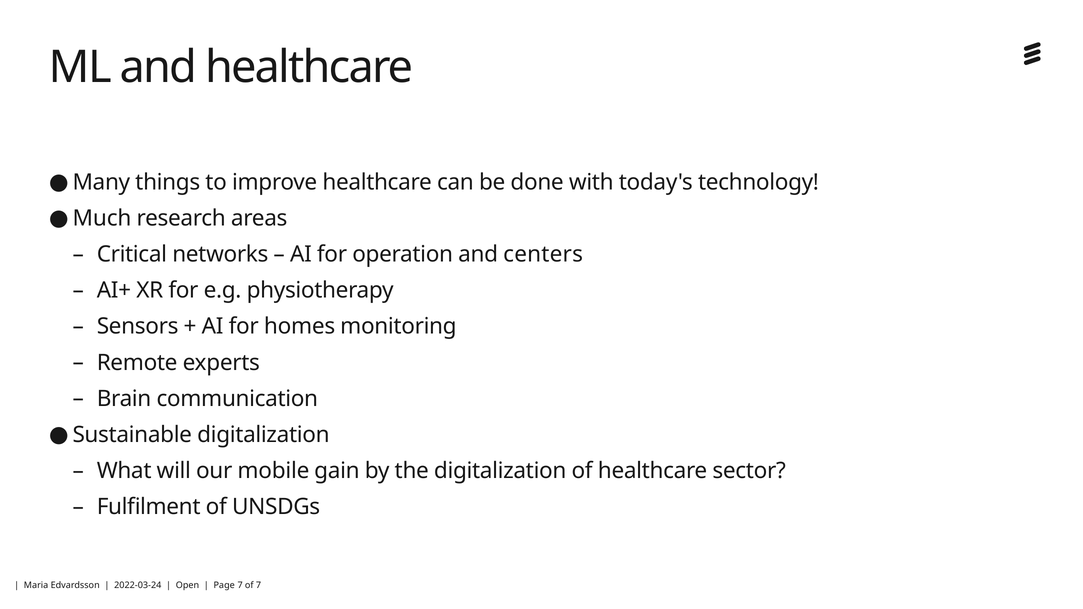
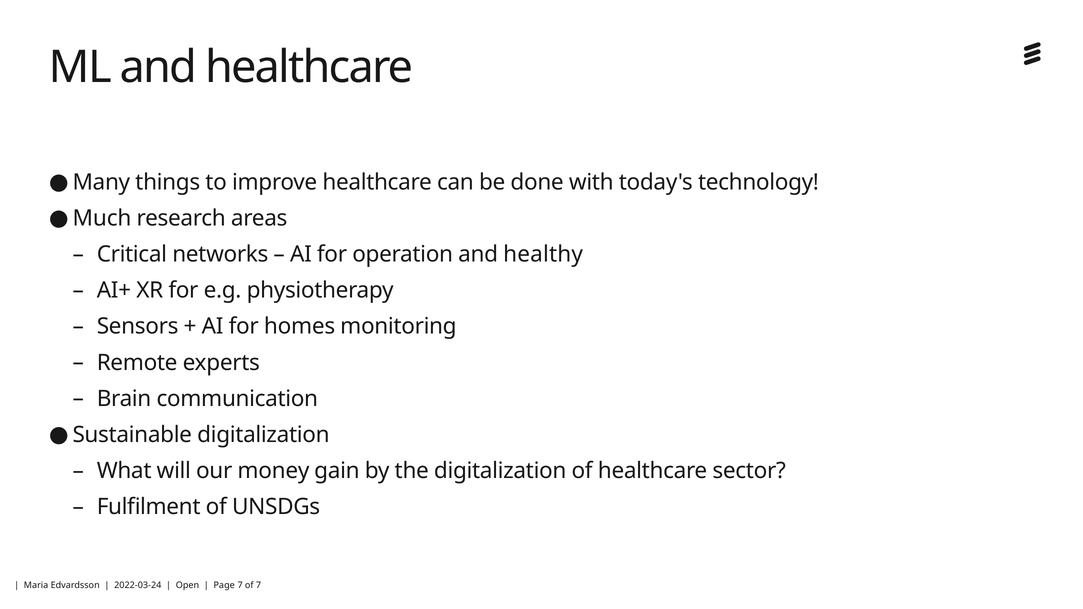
centers: centers -> healthy
mobile: mobile -> money
